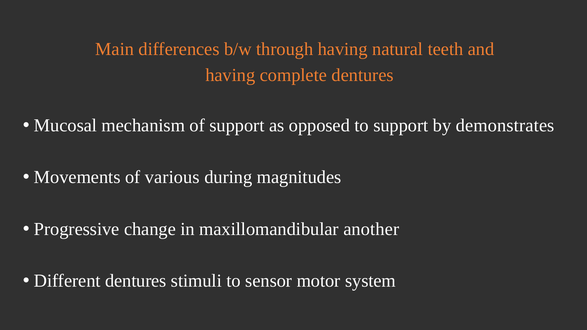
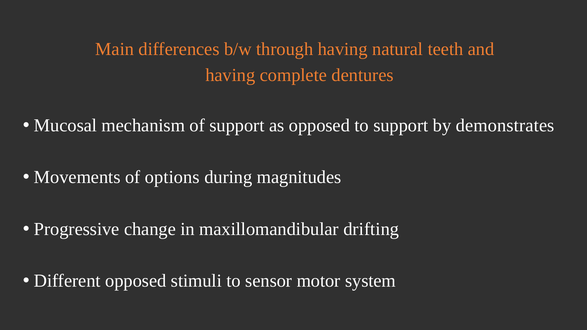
various: various -> options
another: another -> drifting
Different dentures: dentures -> opposed
